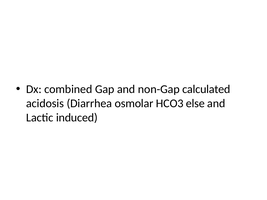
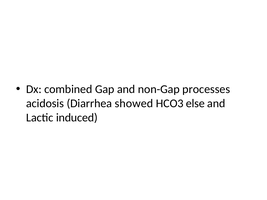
calculated: calculated -> processes
osmolar: osmolar -> showed
